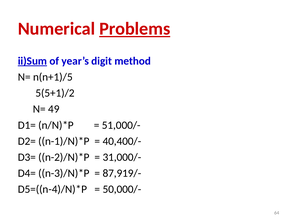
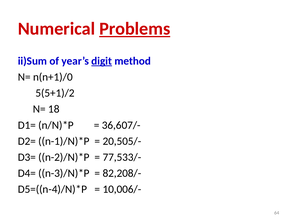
ii)Sum underline: present -> none
digit underline: none -> present
n(n+1)/5: n(n+1)/5 -> n(n+1)/0
49: 49 -> 18
51,000/-: 51,000/- -> 36,607/-
40,400/-: 40,400/- -> 20,505/-
31,000/-: 31,000/- -> 77,533/-
87,919/-: 87,919/- -> 82,208/-
50,000/-: 50,000/- -> 10,006/-
